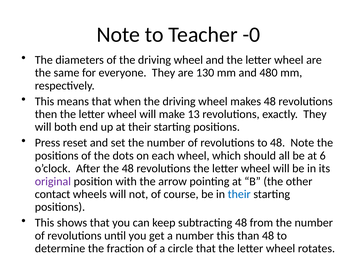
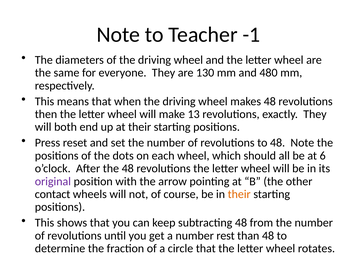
-0: -0 -> -1
their at (239, 194) colour: blue -> orange
number this: this -> rest
